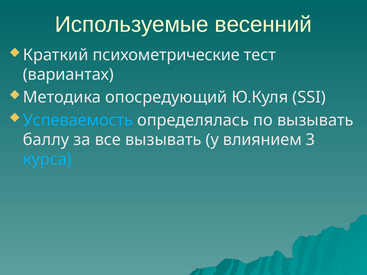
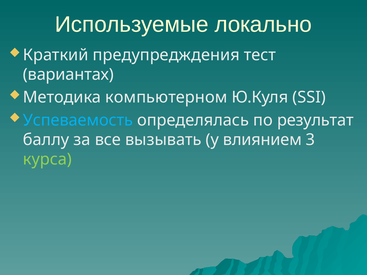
весенний: весенний -> локально
психометрические: психометрические -> предупредждения
опосредующий: опосредующий -> компьютерном
по вызывать: вызывать -> результат
курса colour: light blue -> light green
